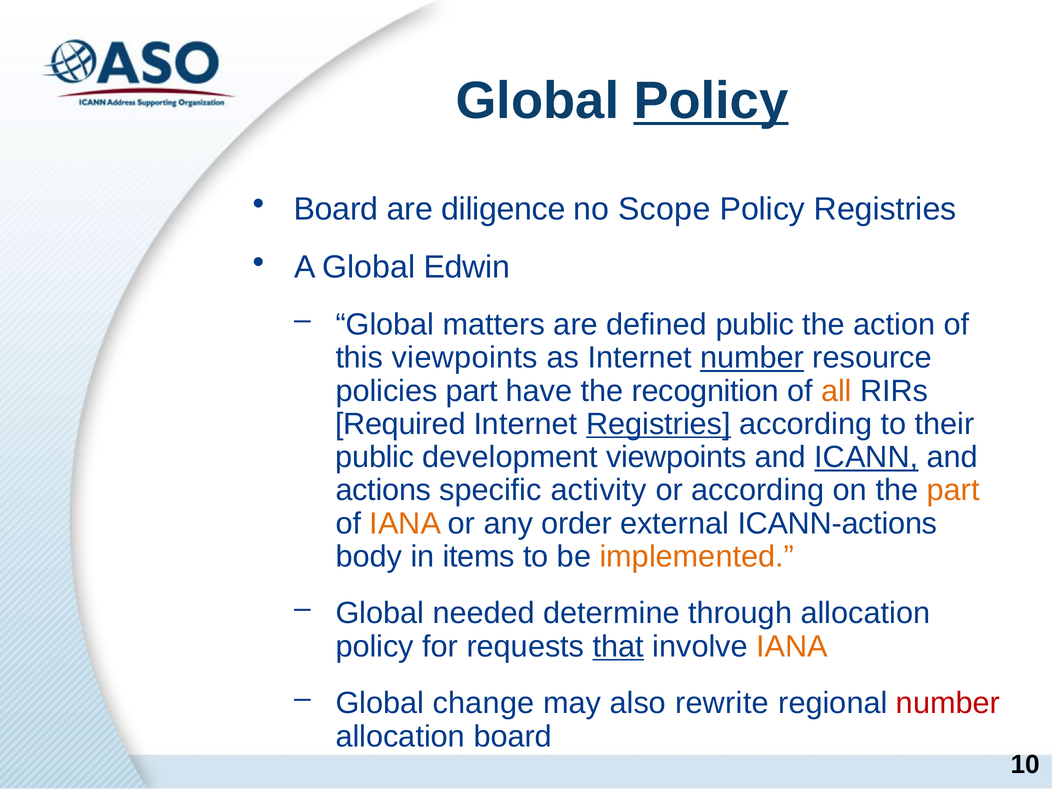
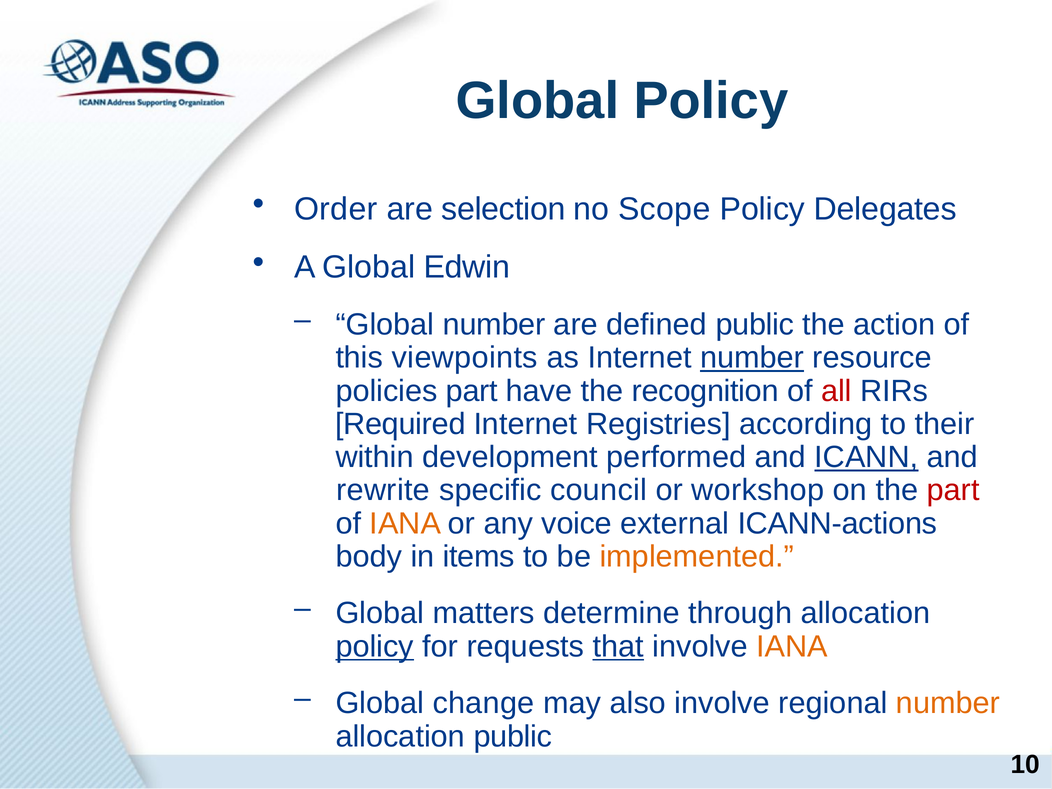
Policy at (711, 101) underline: present -> none
Board at (336, 209): Board -> Order
diligence: diligence -> selection
Policy Registries: Registries -> Delegates
Global matters: matters -> number
all colour: orange -> red
Registries at (658, 424) underline: present -> none
public at (375, 457): public -> within
development viewpoints: viewpoints -> performed
actions: actions -> rewrite
activity: activity -> council
or according: according -> workshop
part at (953, 490) colour: orange -> red
order: order -> voice
needed: needed -> matters
policy at (375, 647) underline: none -> present
also rewrite: rewrite -> involve
number at (948, 703) colour: red -> orange
allocation board: board -> public
